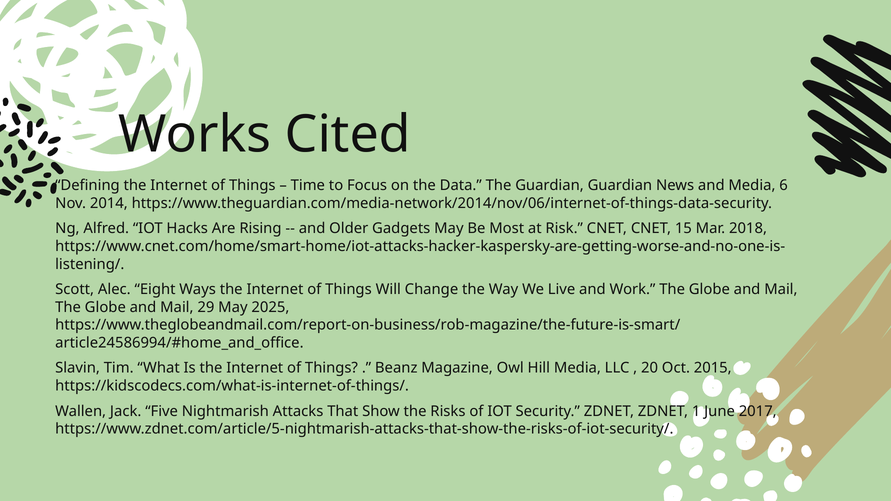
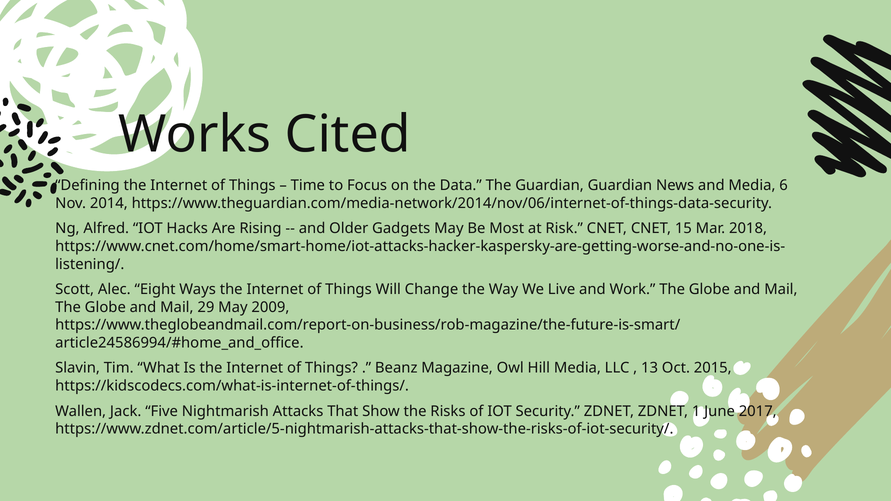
2025: 2025 -> 2009
20: 20 -> 13
